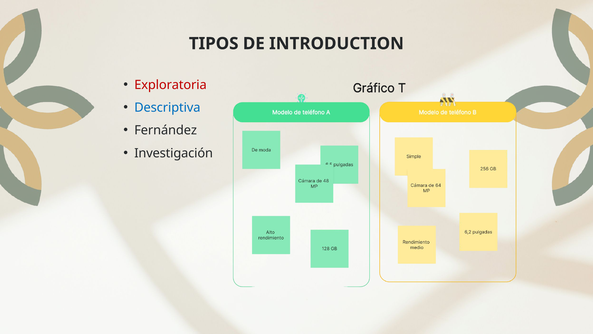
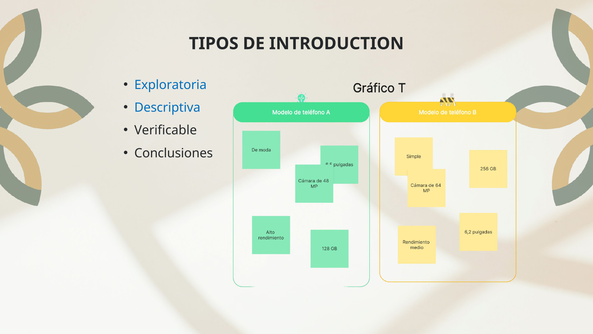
Exploratoria colour: red -> blue
Fernández: Fernández -> Verificable
Investigación: Investigación -> Conclusiones
